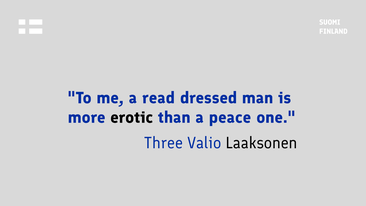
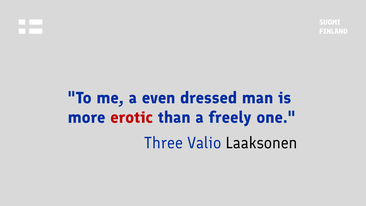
read: read -> even
erotic colour: black -> red
peace: peace -> freely
